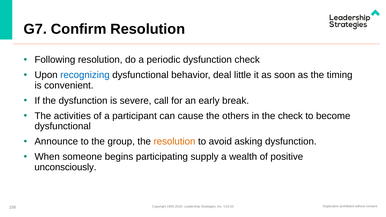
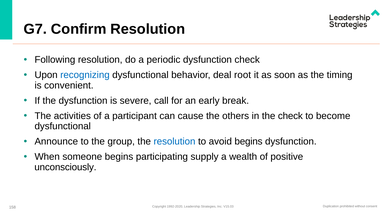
little: little -> root
resolution at (174, 142) colour: orange -> blue
avoid asking: asking -> begins
